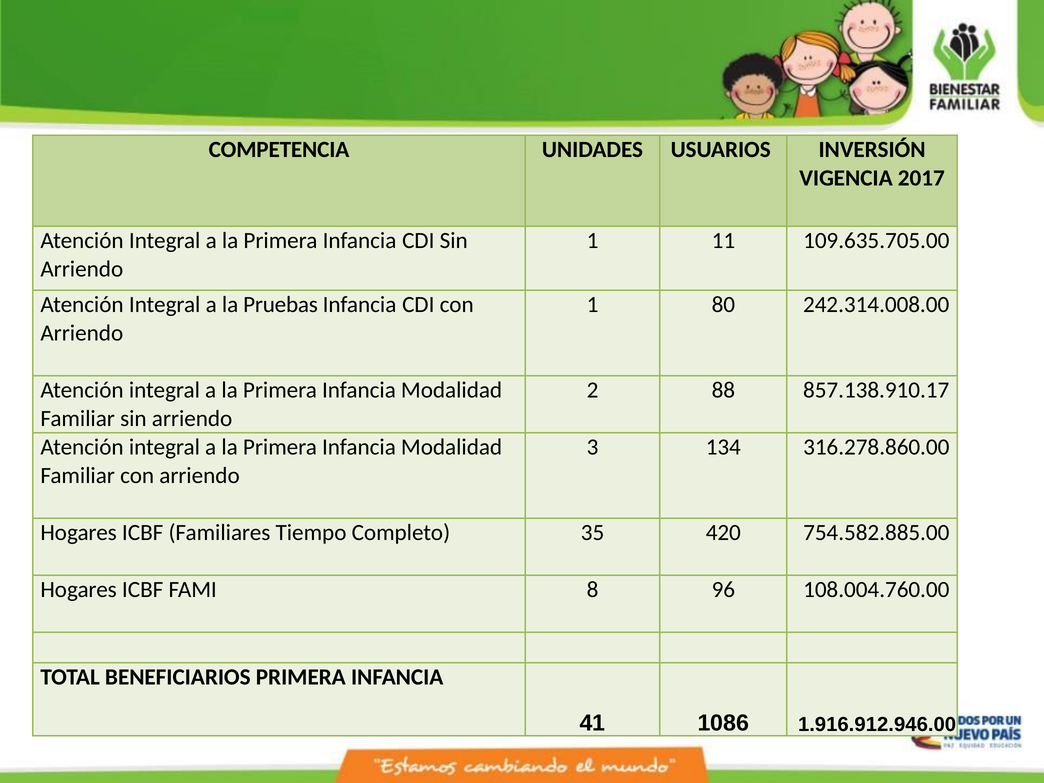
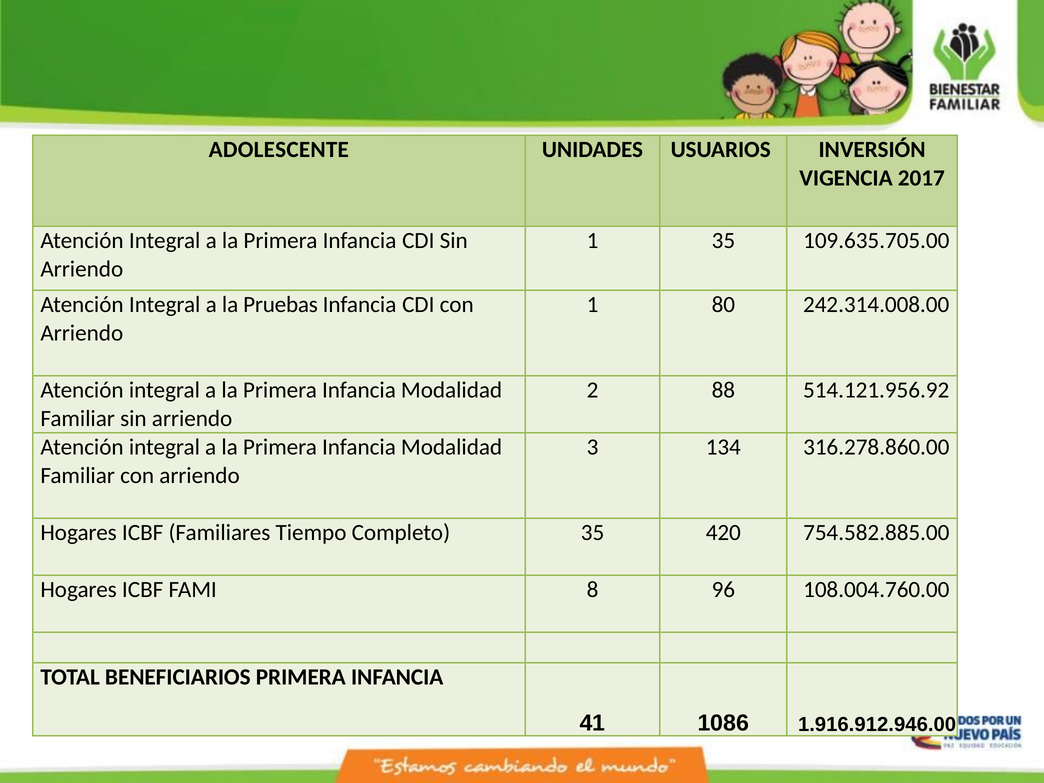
COMPETENCIA: COMPETENCIA -> ADOLESCENTE
1 11: 11 -> 35
857.138.910.17: 857.138.910.17 -> 514.121.956.92
